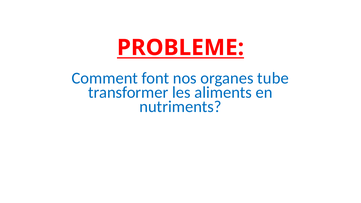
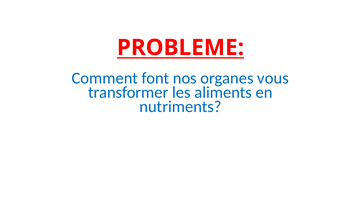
tube: tube -> vous
